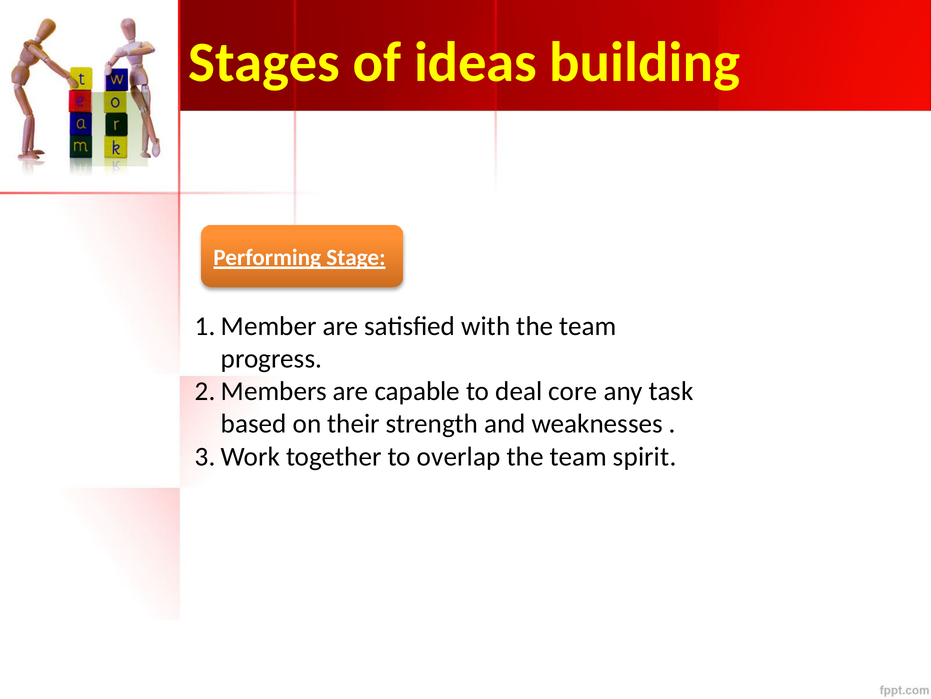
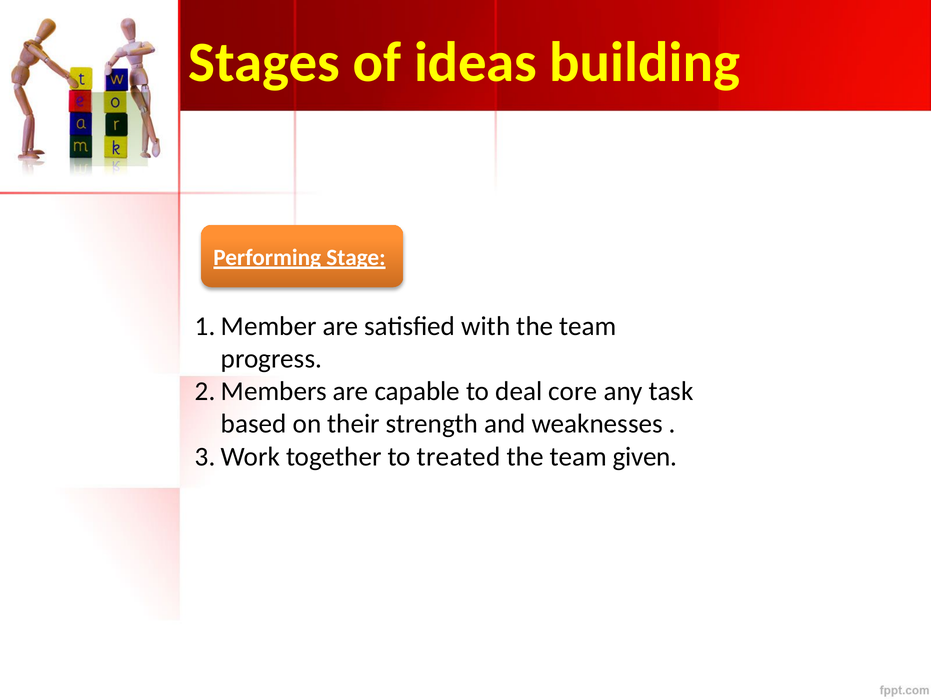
overlap: overlap -> treated
spirit: spirit -> given
